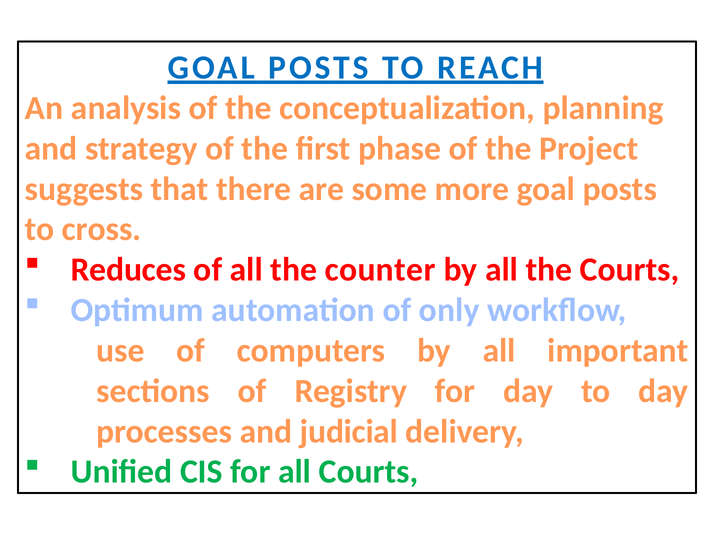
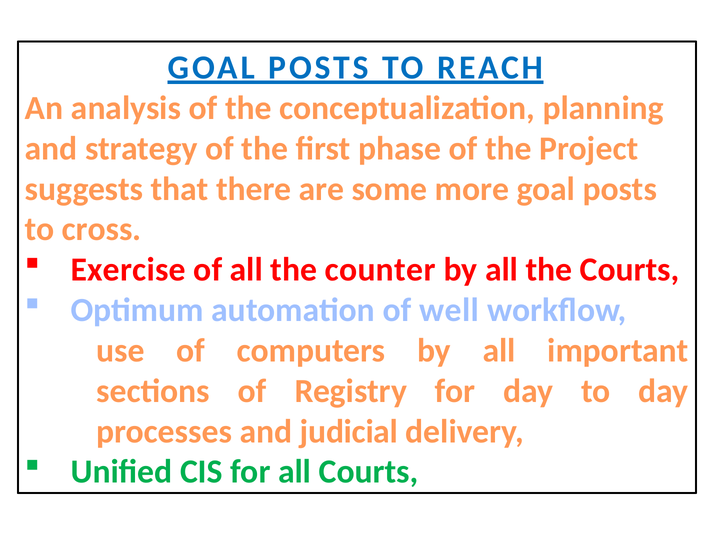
Reduces: Reduces -> Exercise
only: only -> well
